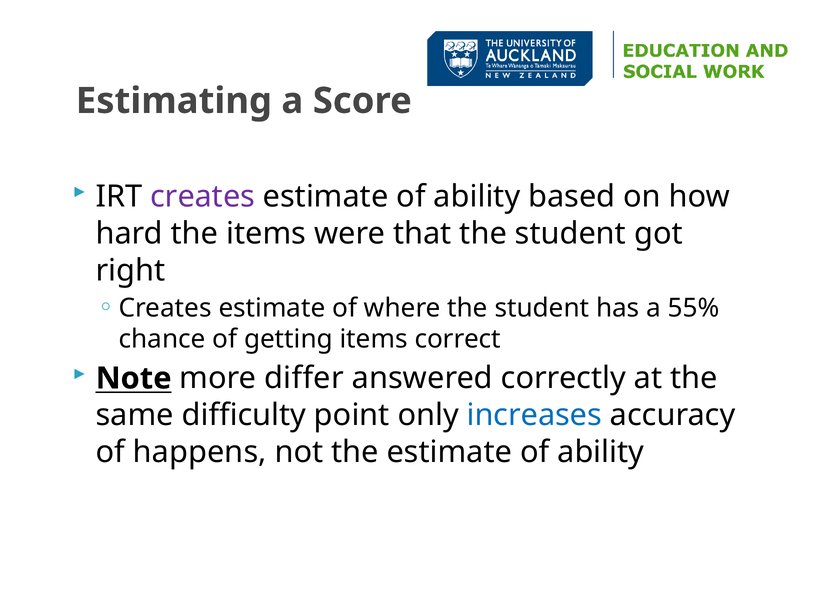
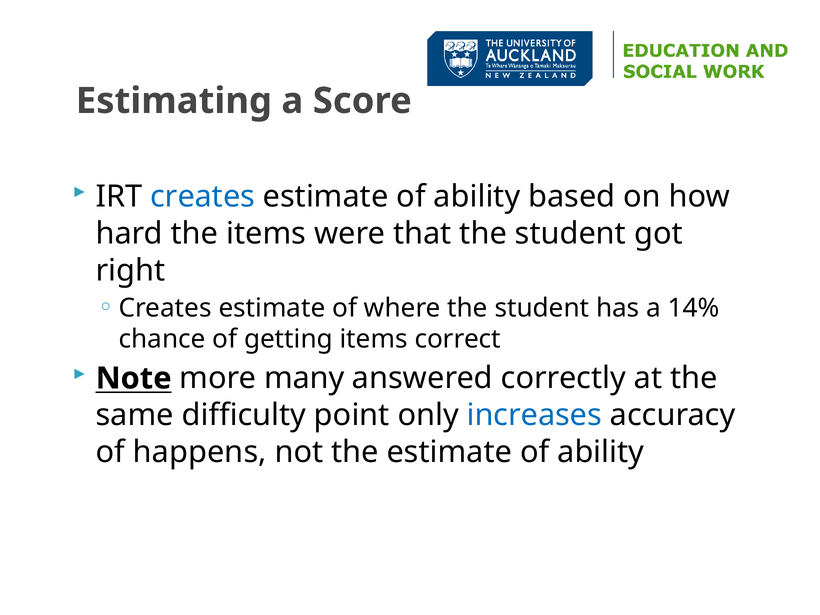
creates at (203, 196) colour: purple -> blue
55%: 55% -> 14%
differ: differ -> many
